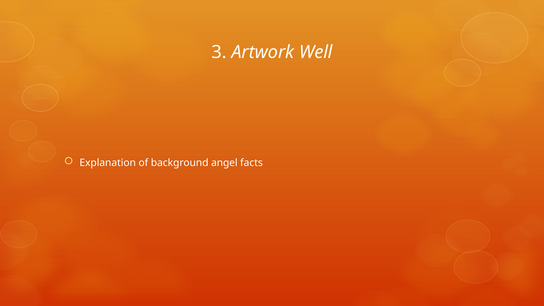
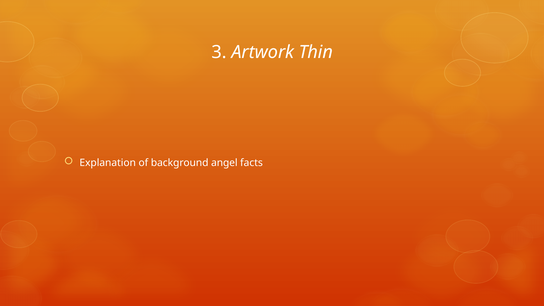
Well: Well -> Thin
